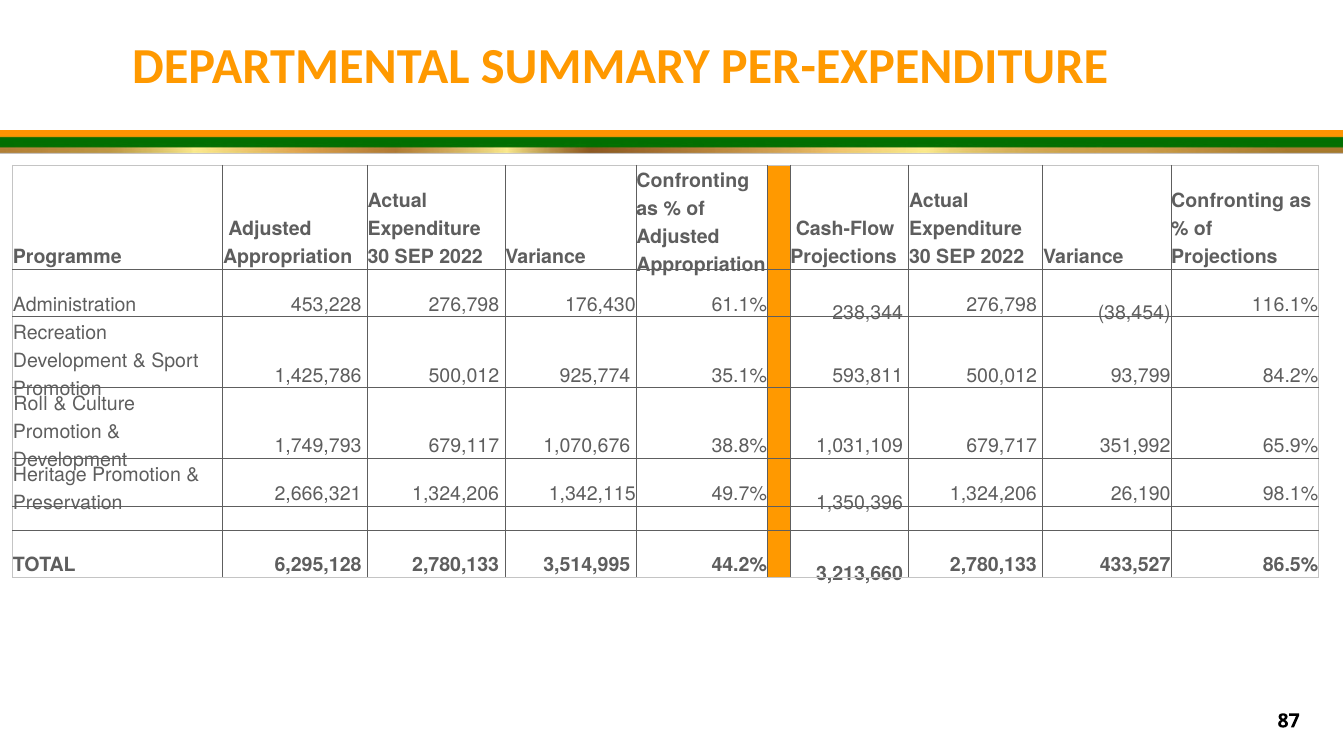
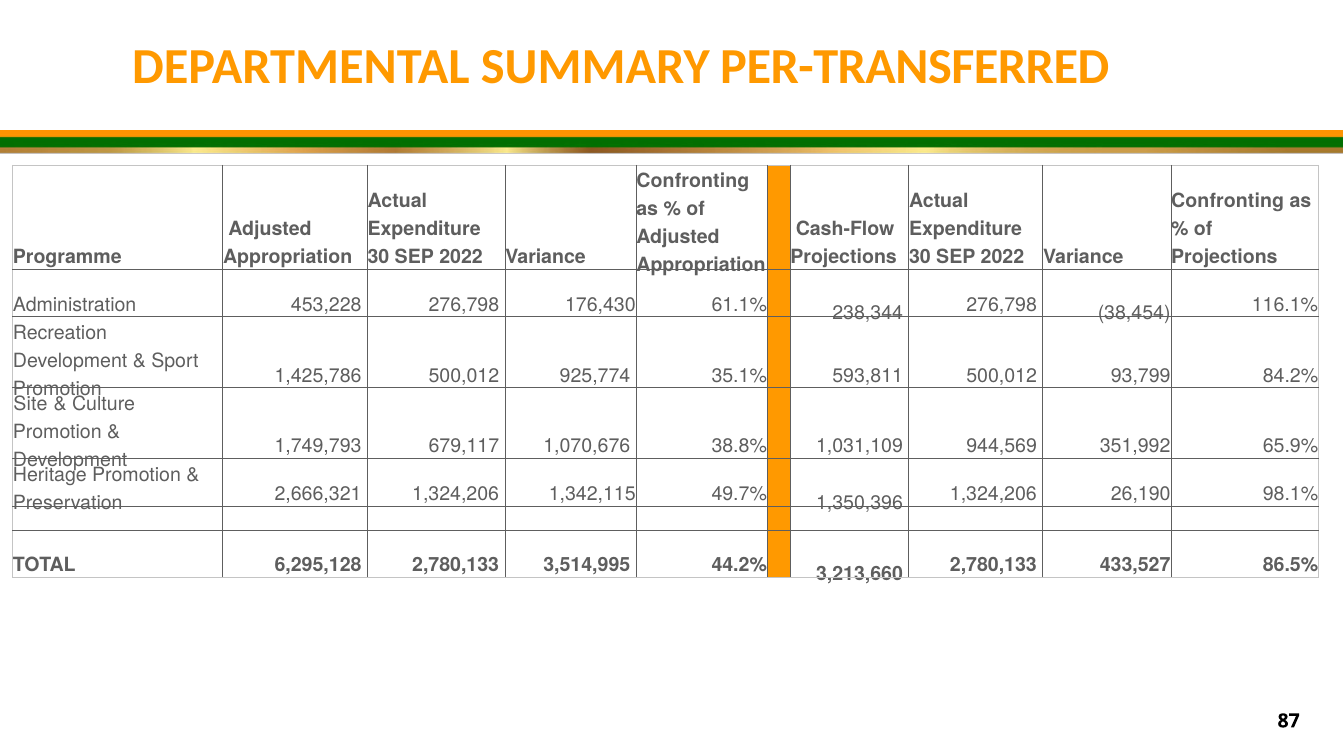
PER-EXPENDITURE: PER-EXPENDITURE -> PER-TRANSFERRED
Roll: Roll -> Site
679,717: 679,717 -> 944,569
